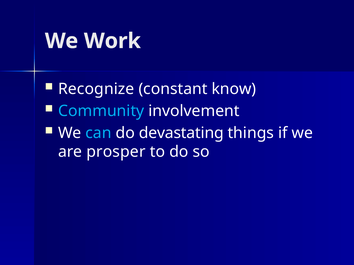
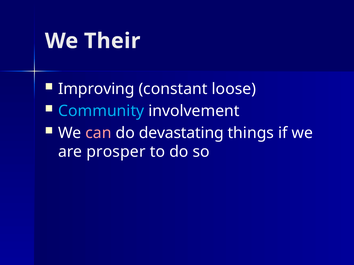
Work: Work -> Their
Recognize: Recognize -> Improving
know: know -> loose
can colour: light blue -> pink
